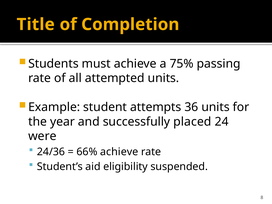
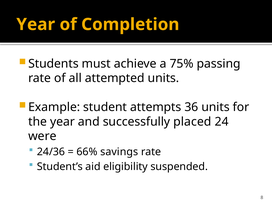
Title at (36, 24): Title -> Year
66% achieve: achieve -> savings
